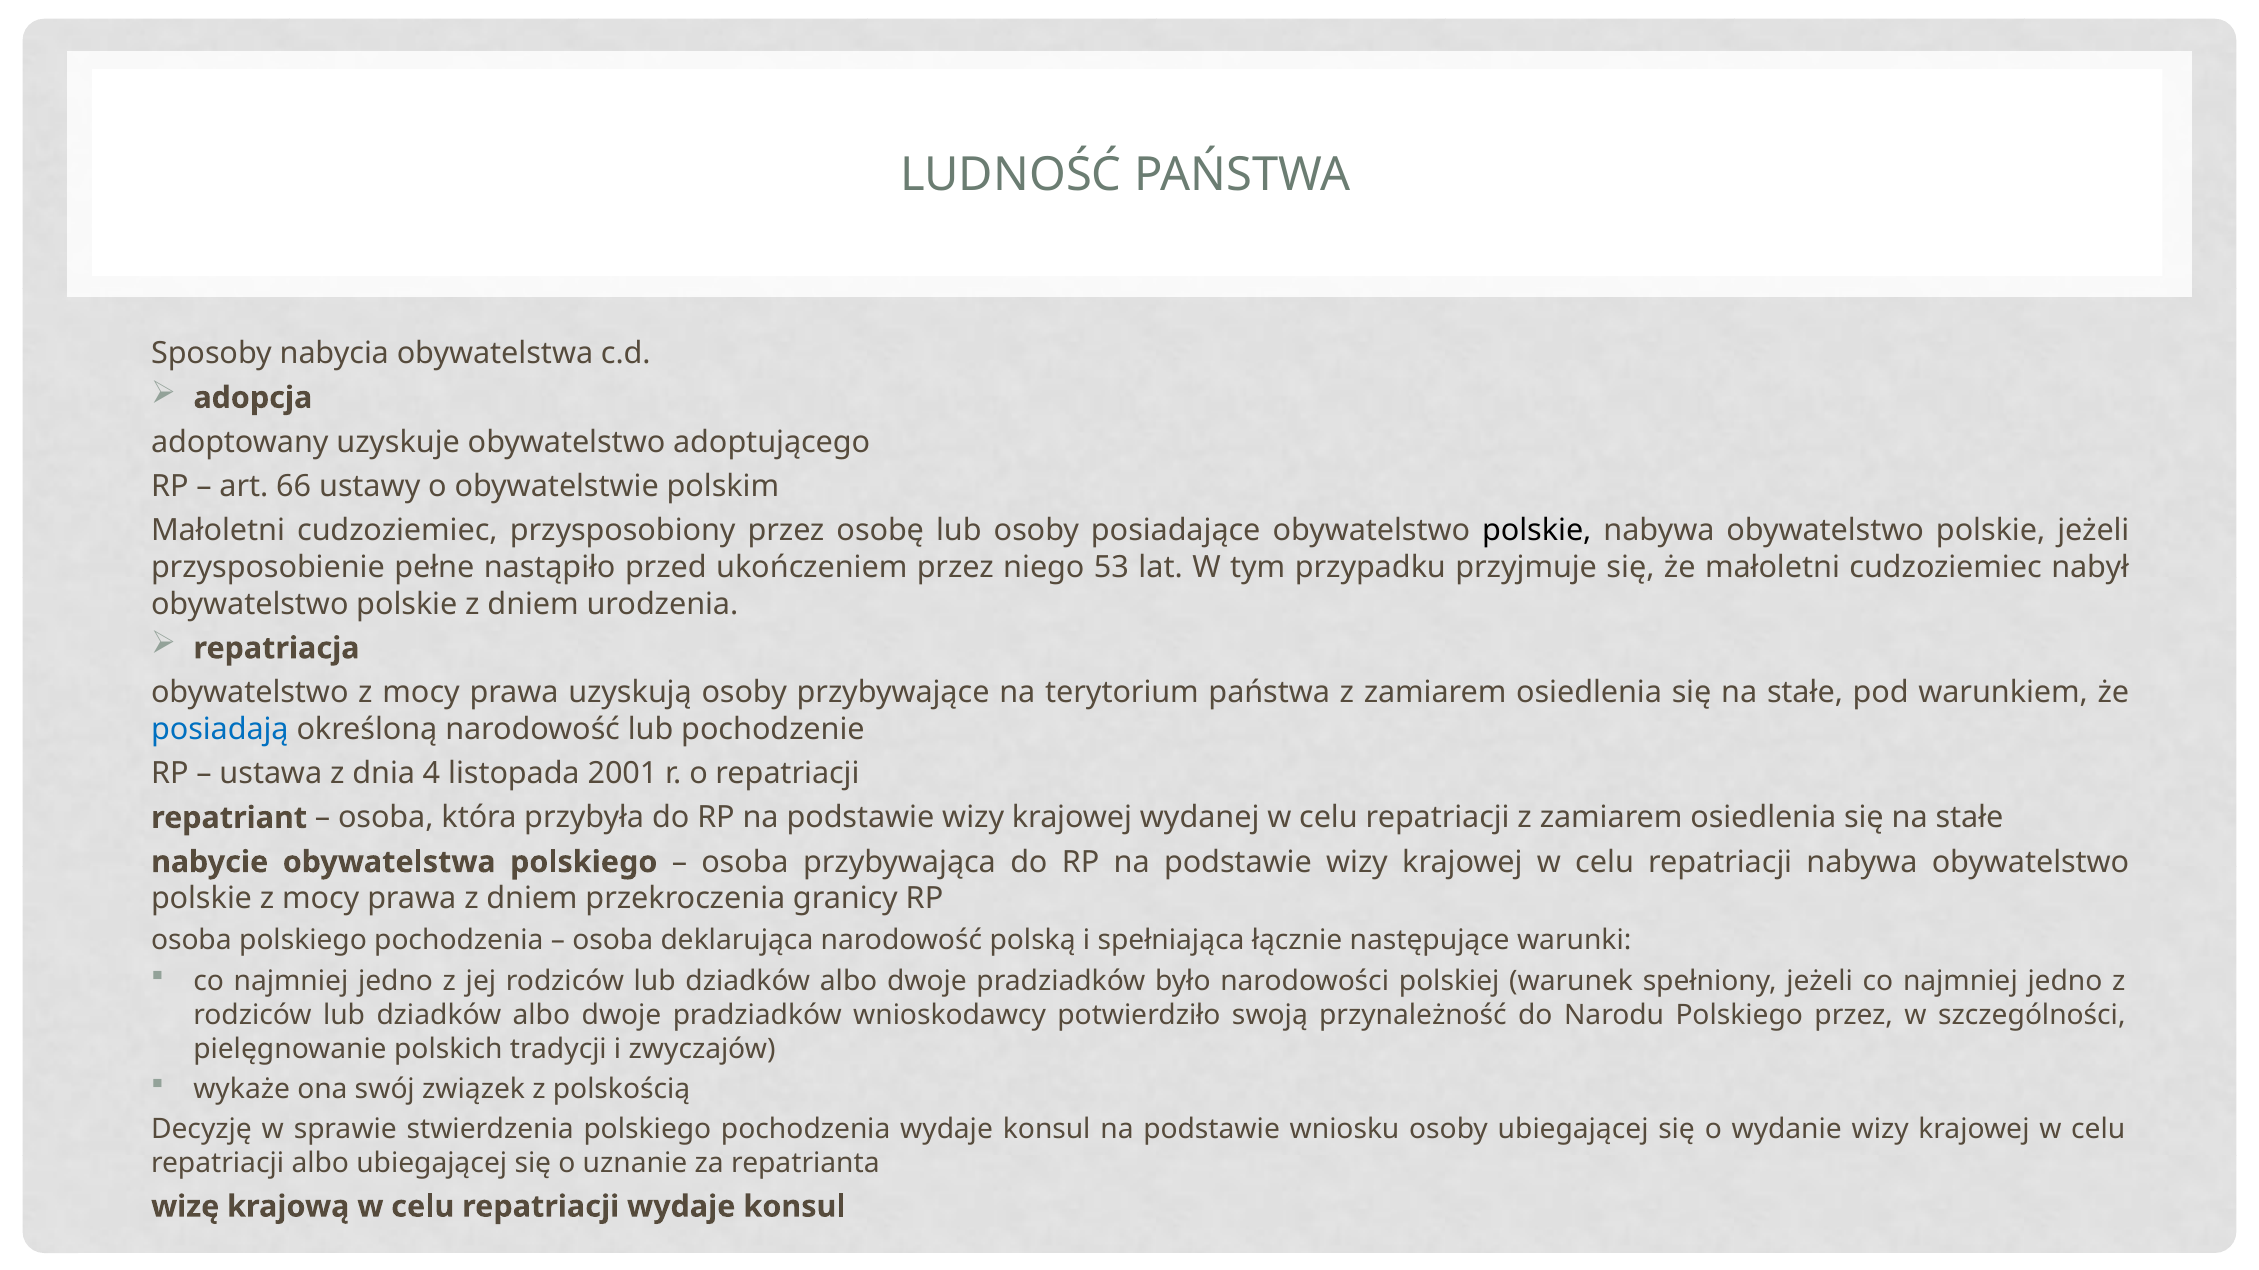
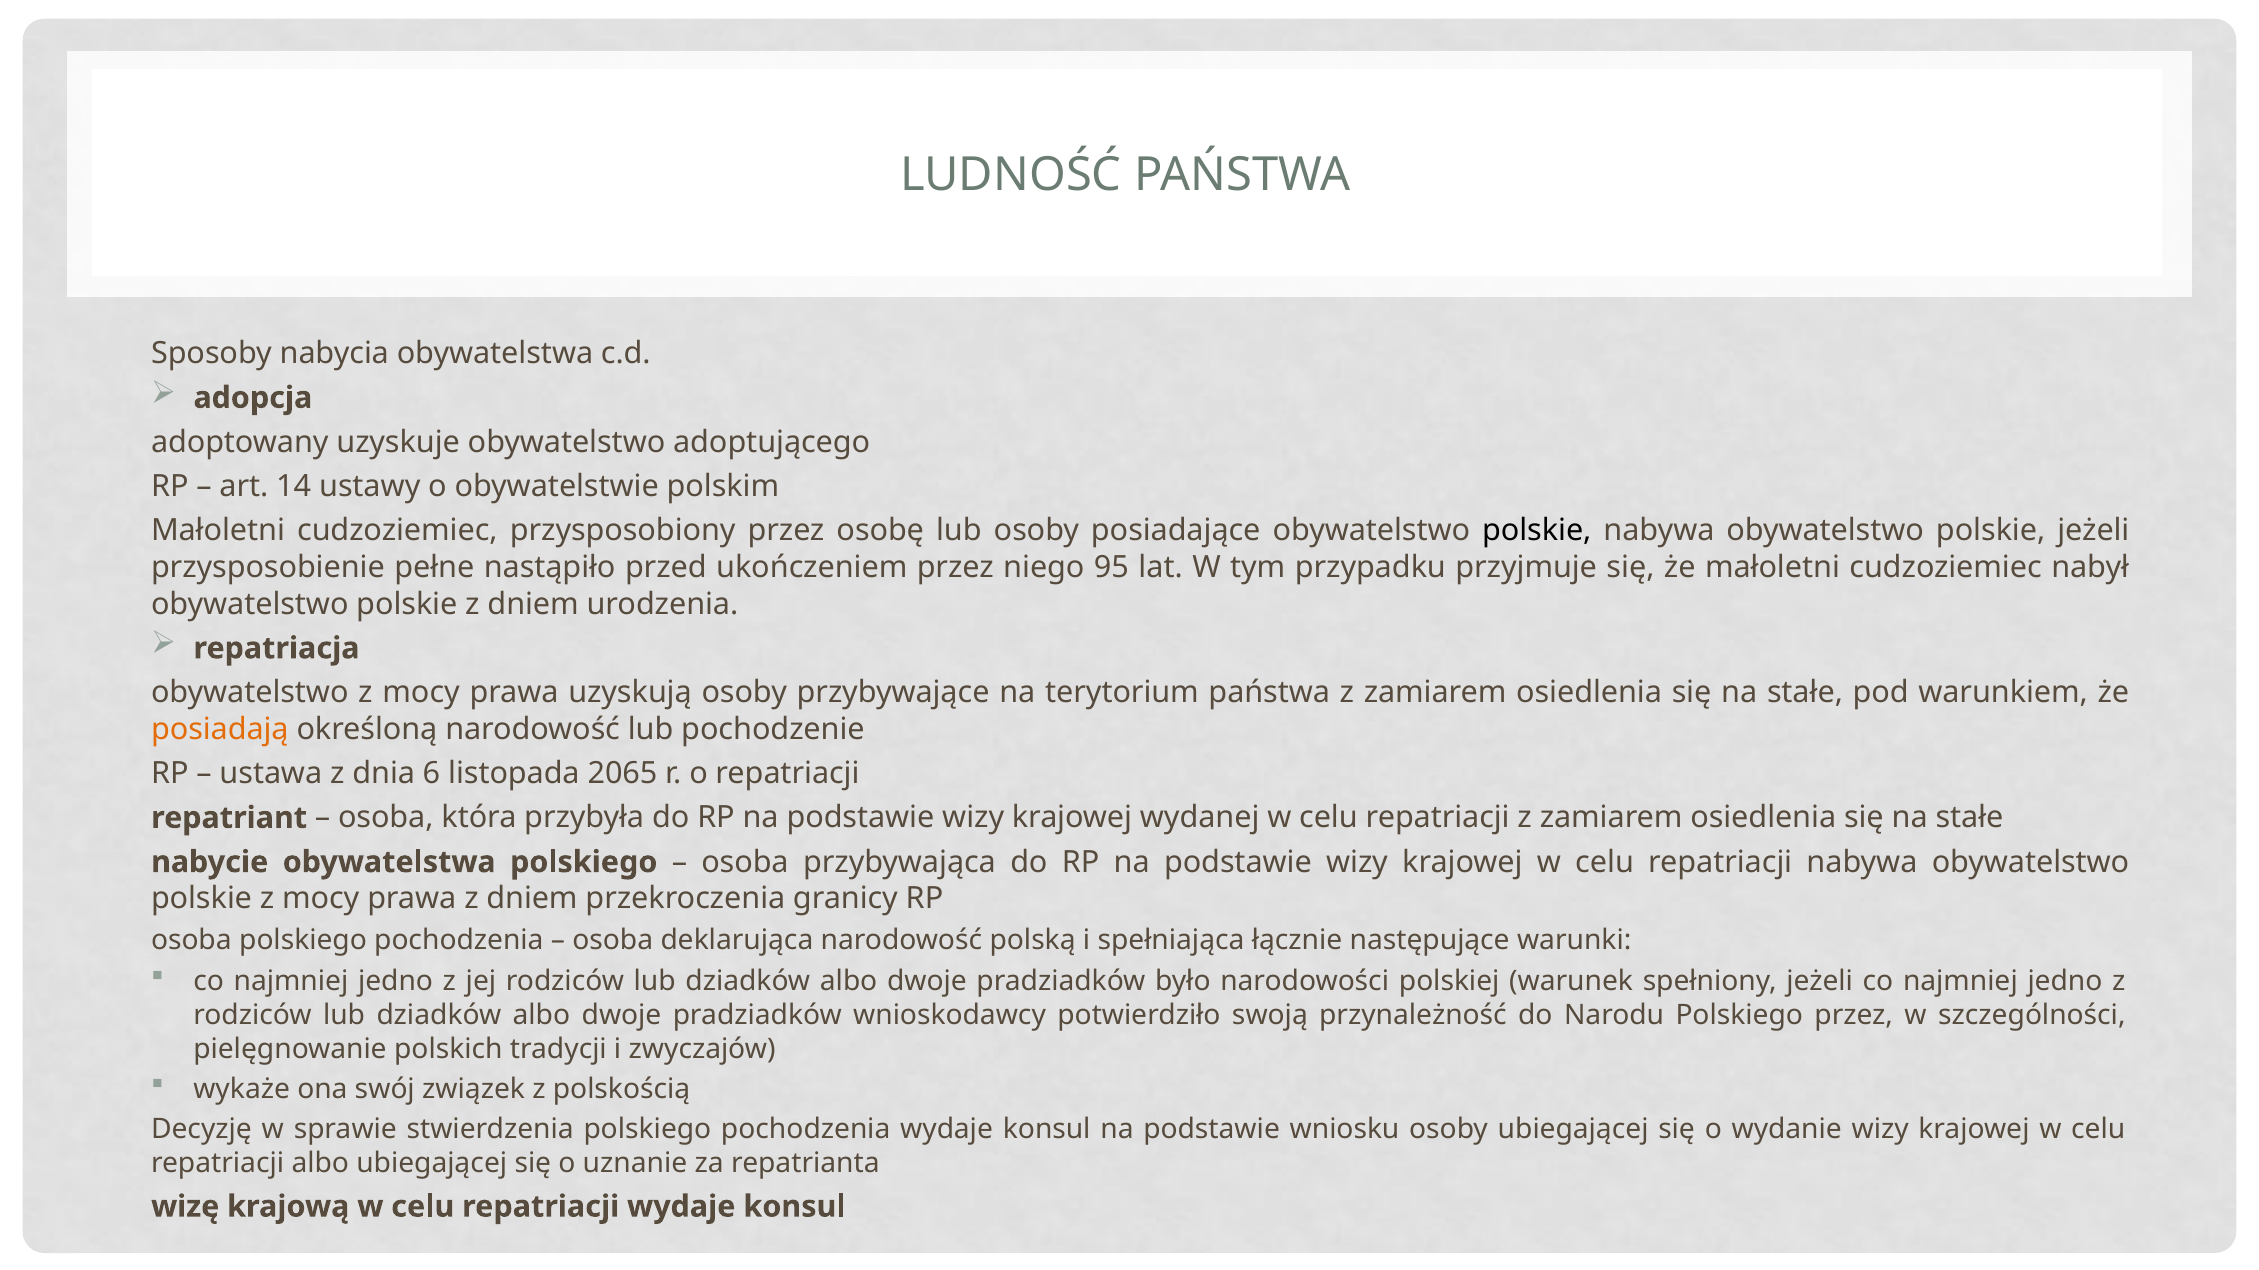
66: 66 -> 14
53: 53 -> 95
posiadają colour: blue -> orange
4: 4 -> 6
2001: 2001 -> 2065
